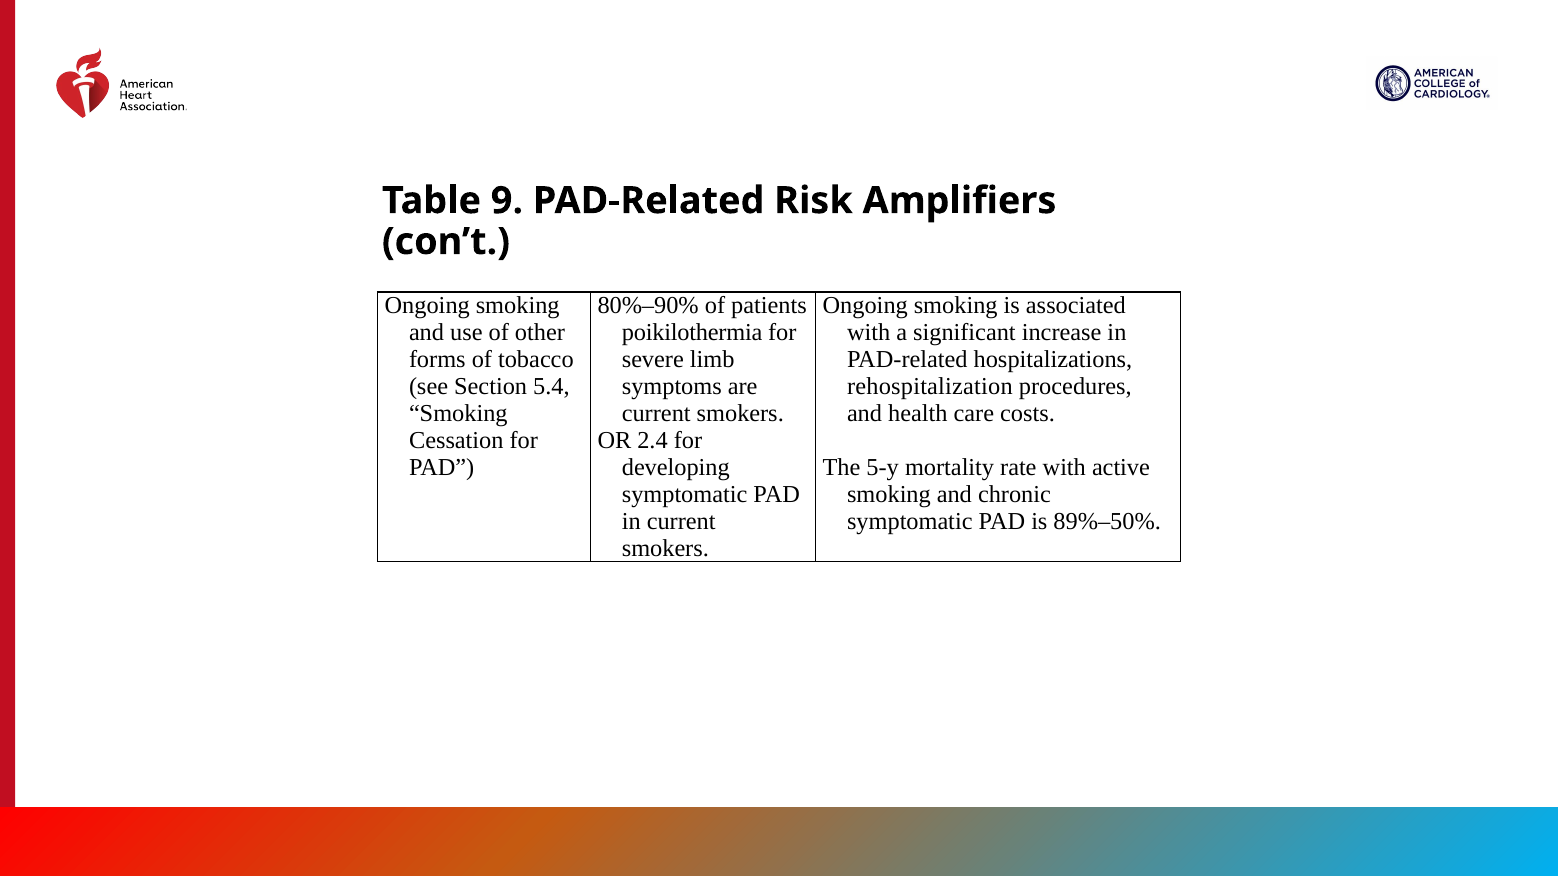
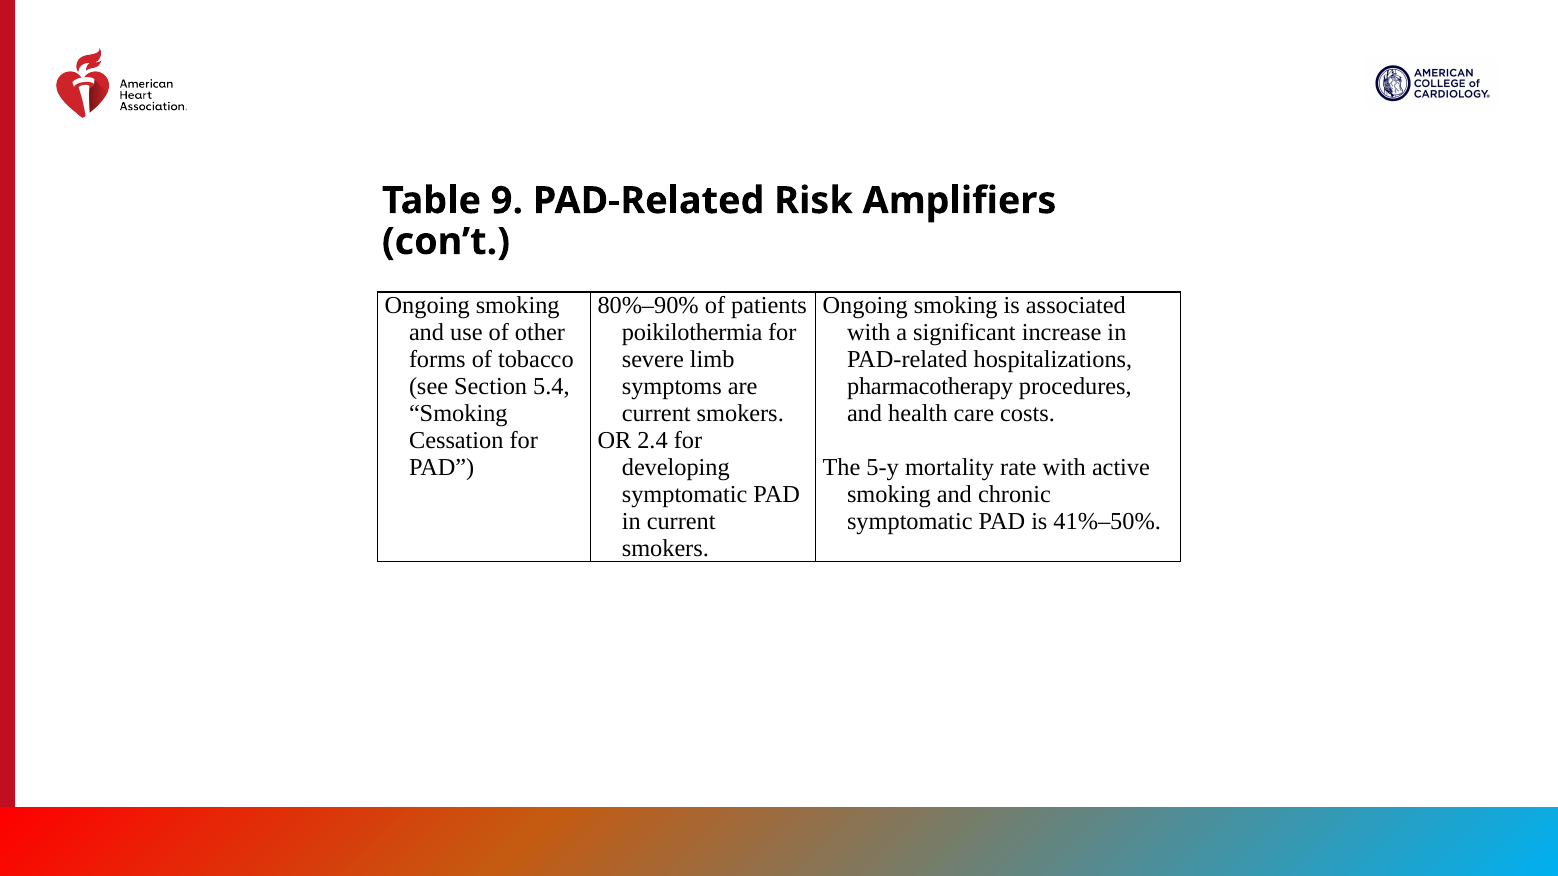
rehospitalization: rehospitalization -> pharmacotherapy
89%–50%: 89%–50% -> 41%–50%
